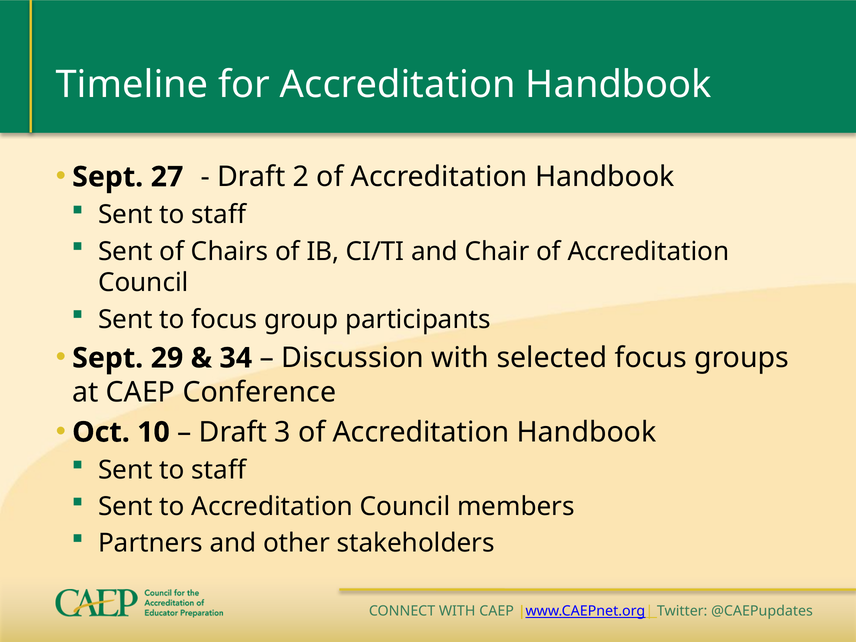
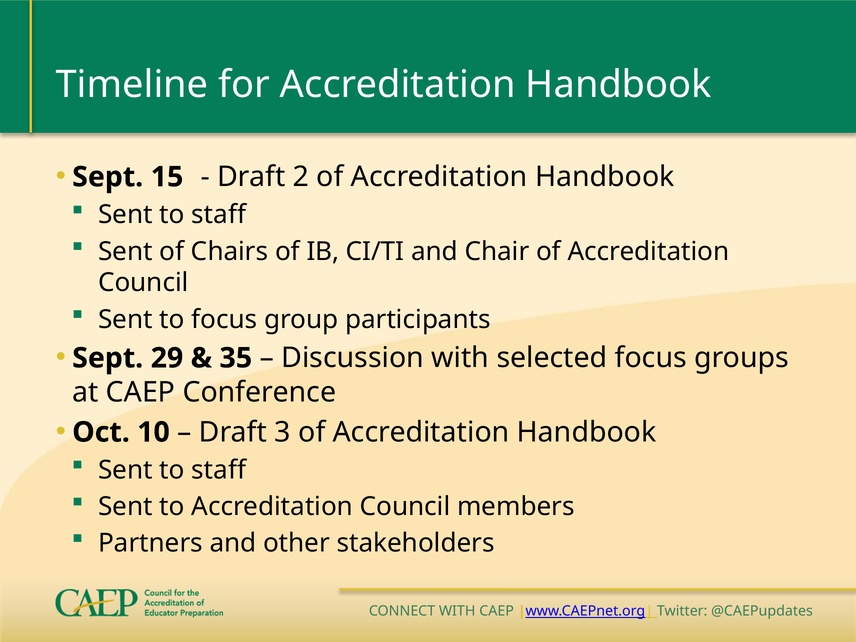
27: 27 -> 15
34: 34 -> 35
